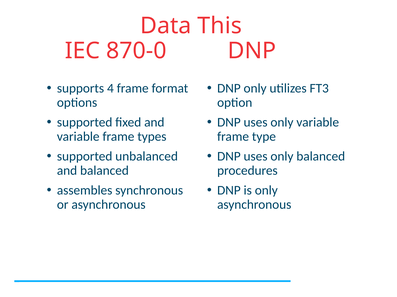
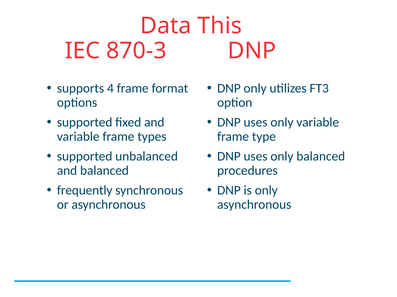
870-0: 870-0 -> 870-3
assembles: assembles -> frequently
